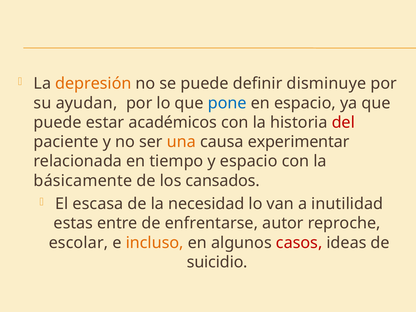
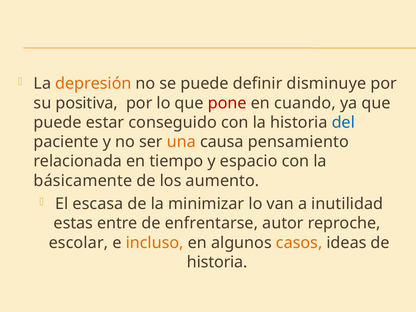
ayudan: ayudan -> positiva
pone colour: blue -> red
en espacio: espacio -> cuando
académicos: académicos -> conseguido
del colour: red -> blue
experimentar: experimentar -> pensamiento
cansados: cansados -> aumento
necesidad: necesidad -> minimizar
casos colour: red -> orange
suicidio at (217, 262): suicidio -> historia
